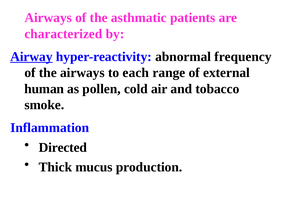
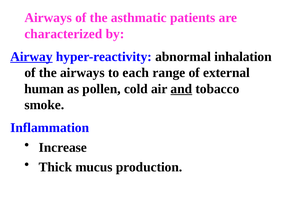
frequency: frequency -> inhalation
and underline: none -> present
Directed: Directed -> Increase
